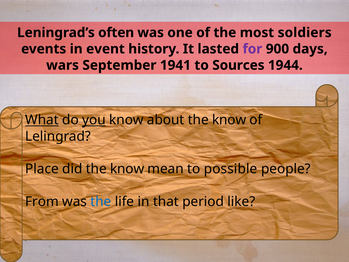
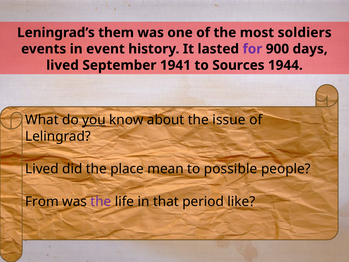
often: often -> them
wars at (63, 65): wars -> lived
What underline: present -> none
about the know: know -> issue
Place at (42, 169): Place -> Lived
did the know: know -> place
the at (101, 201) colour: blue -> purple
